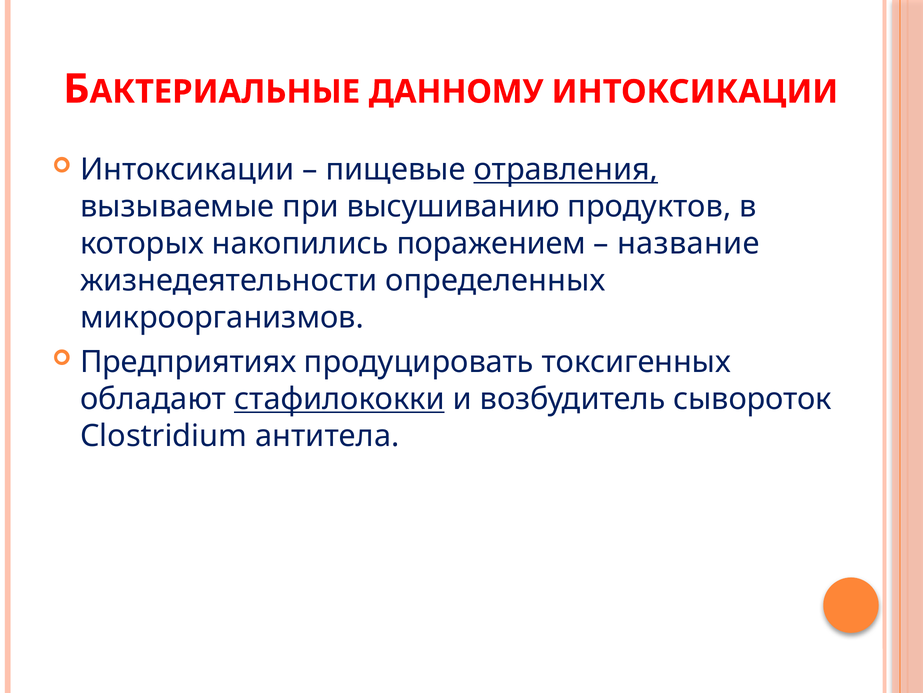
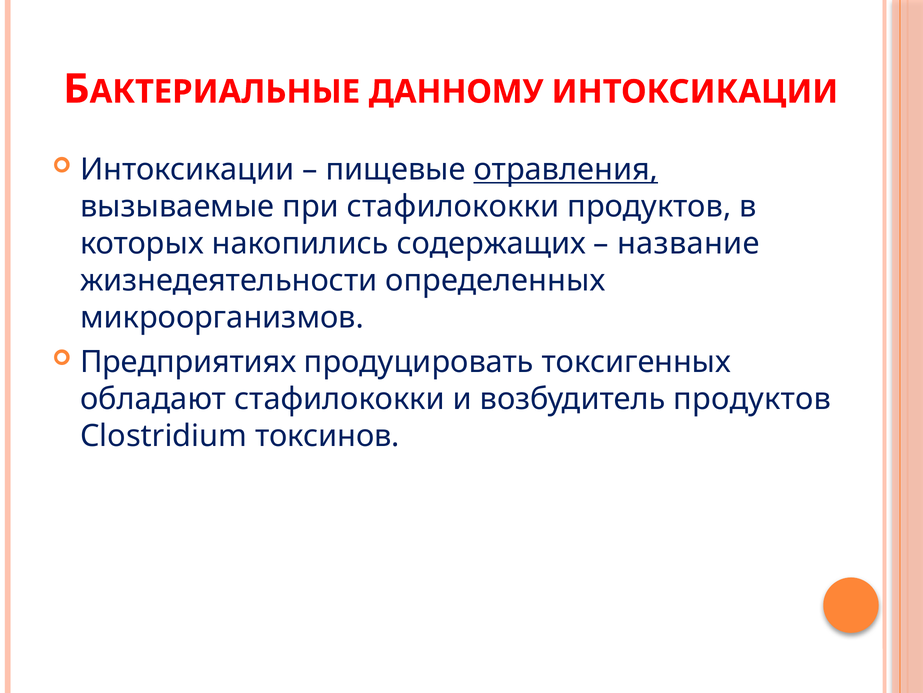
при высушиванию: высушиванию -> стафилококки
поражением: поражением -> содержащих
стафилококки at (339, 399) underline: present -> none
возбудитель сывороток: сывороток -> продуктов
антитела: антитела -> токсинов
